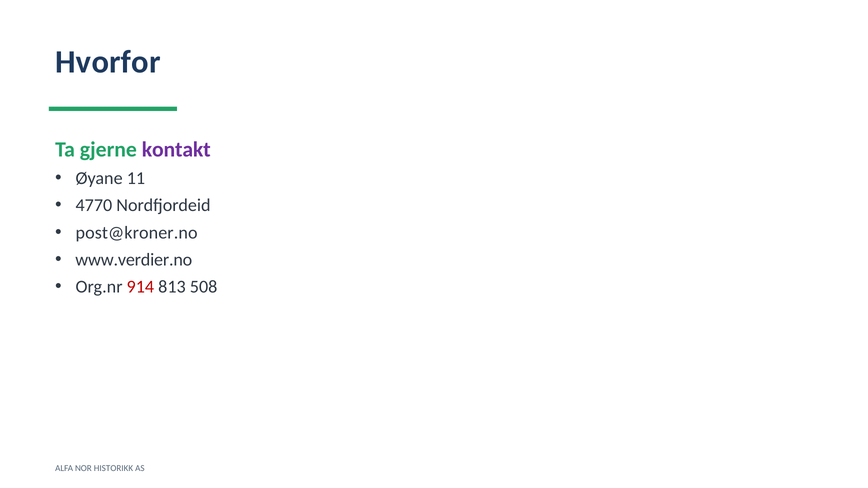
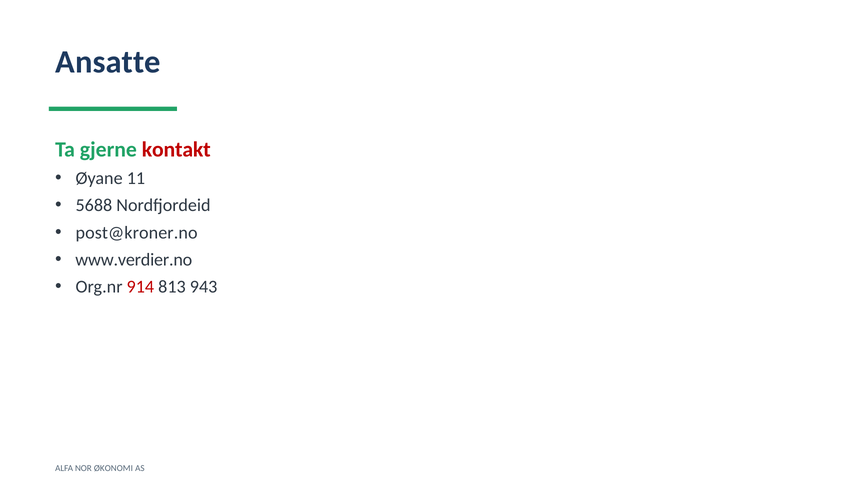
Hvorfor: Hvorfor -> Ansatte
kontakt colour: purple -> red
4770: 4770 -> 5688
508: 508 -> 943
HISTORIKK: HISTORIKK -> ØKONOMI
